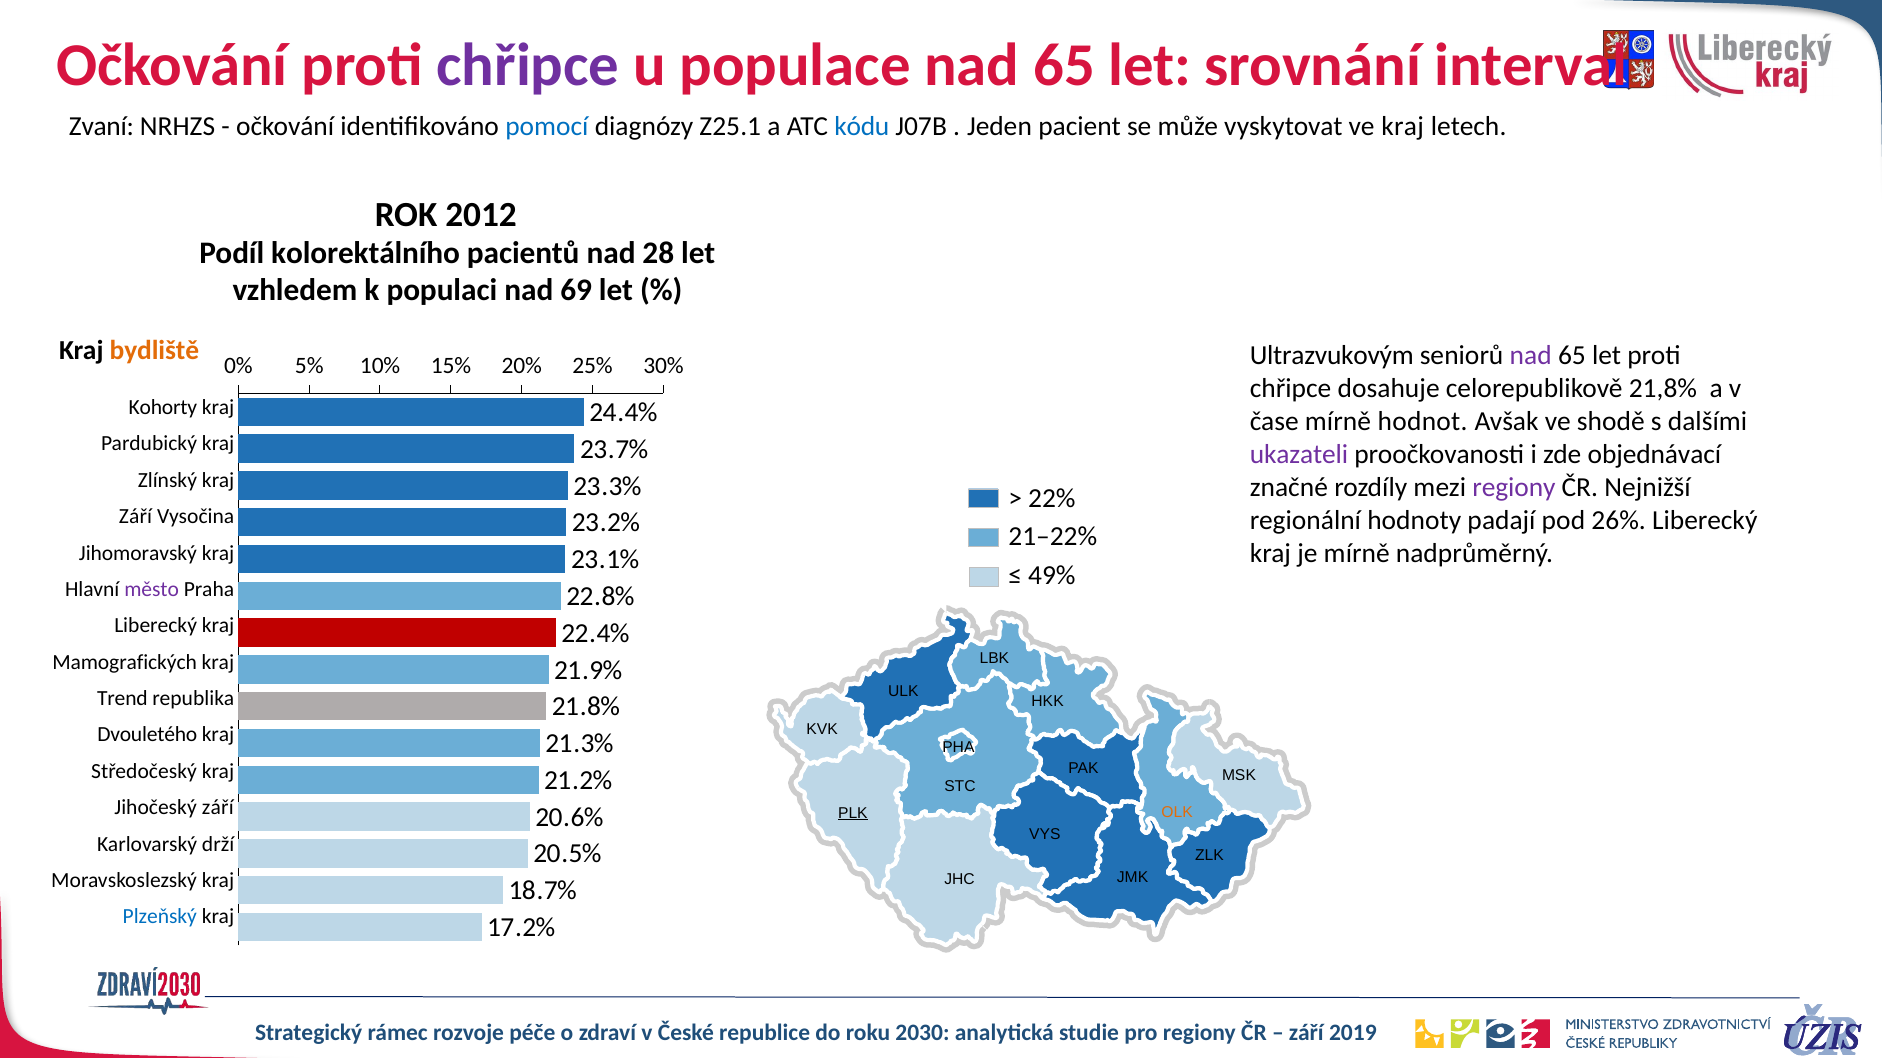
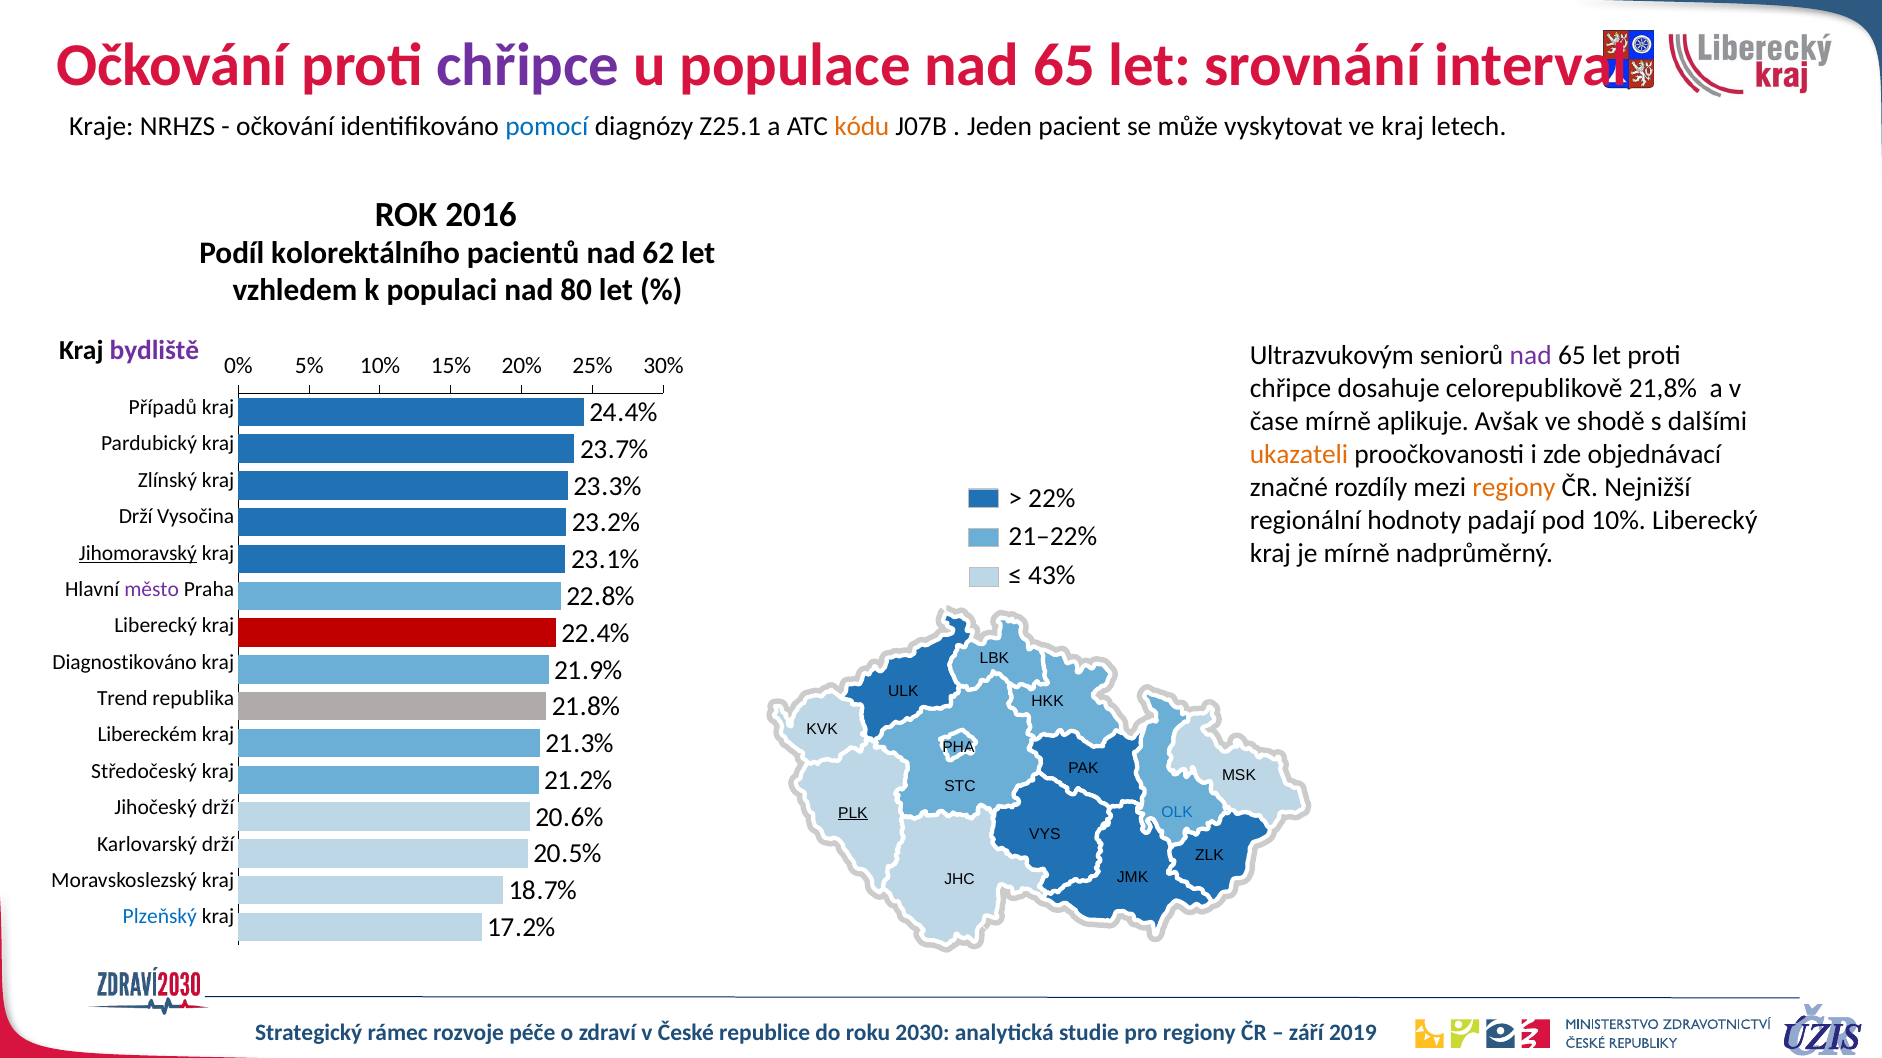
Zvaní: Zvaní -> Kraje
kódu colour: blue -> orange
2012: 2012 -> 2016
28: 28 -> 62
69: 69 -> 80
bydliště colour: orange -> purple
Kohorty: Kohorty -> Případů
hodnot: hodnot -> aplikuje
ukazateli colour: purple -> orange
regiony at (1514, 488) colour: purple -> orange
Září at (136, 517): Září -> Drží
pod 26%: 26% -> 10%
Jihomoravský underline: none -> present
49%: 49% -> 43%
Mamografických: Mamografických -> Diagnostikováno
Dvouletého: Dvouletého -> Libereckém
Jihočeský září: září -> drží
OLK colour: orange -> blue
